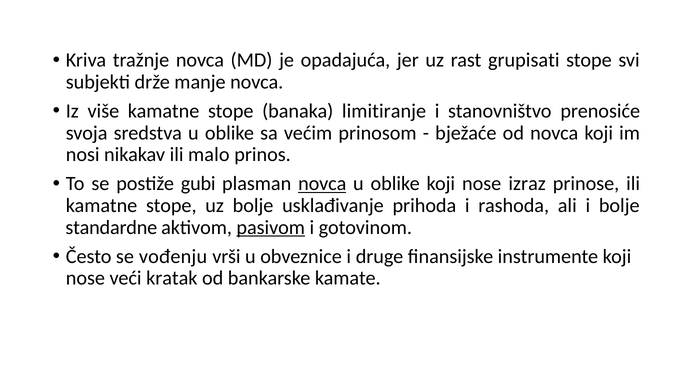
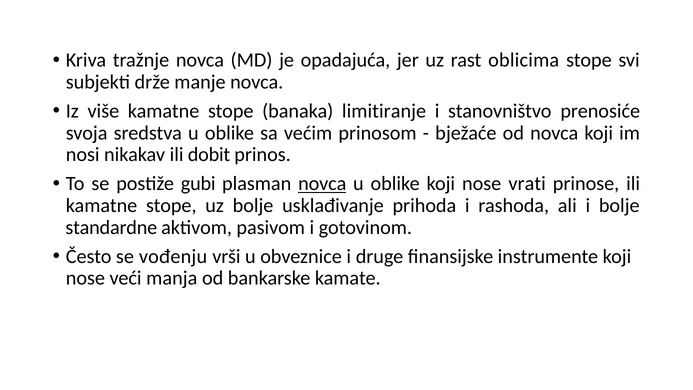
grupisati: grupisati -> oblicima
malo: malo -> dobit
izraz: izraz -> vrati
pasivom underline: present -> none
kratak: kratak -> manja
